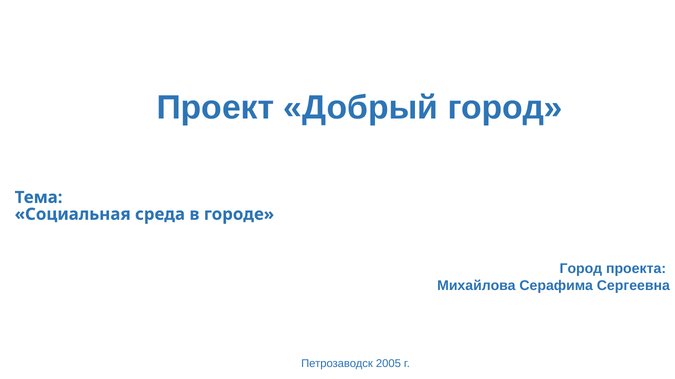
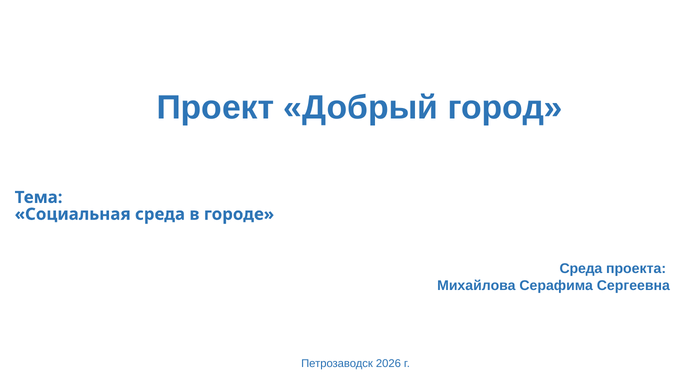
Город at (581, 269): Город -> Среда
2005: 2005 -> 2026
